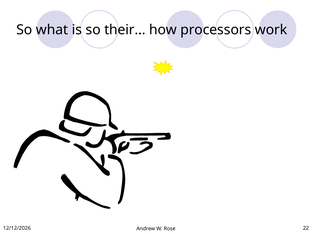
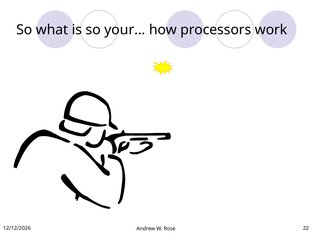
their…: their… -> your…
